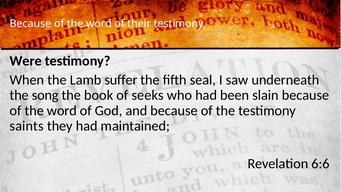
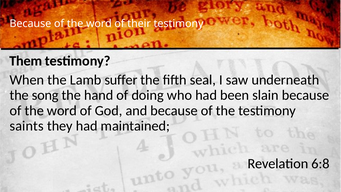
Were: Were -> Them
book: book -> hand
seeks: seeks -> doing
6:6: 6:6 -> 6:8
